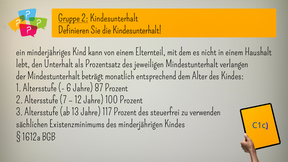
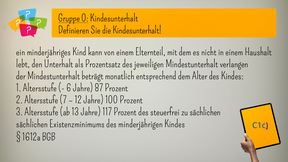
Gruppe 2: 2 -> 0
zu verwenden: verwenden -> sächlichen
